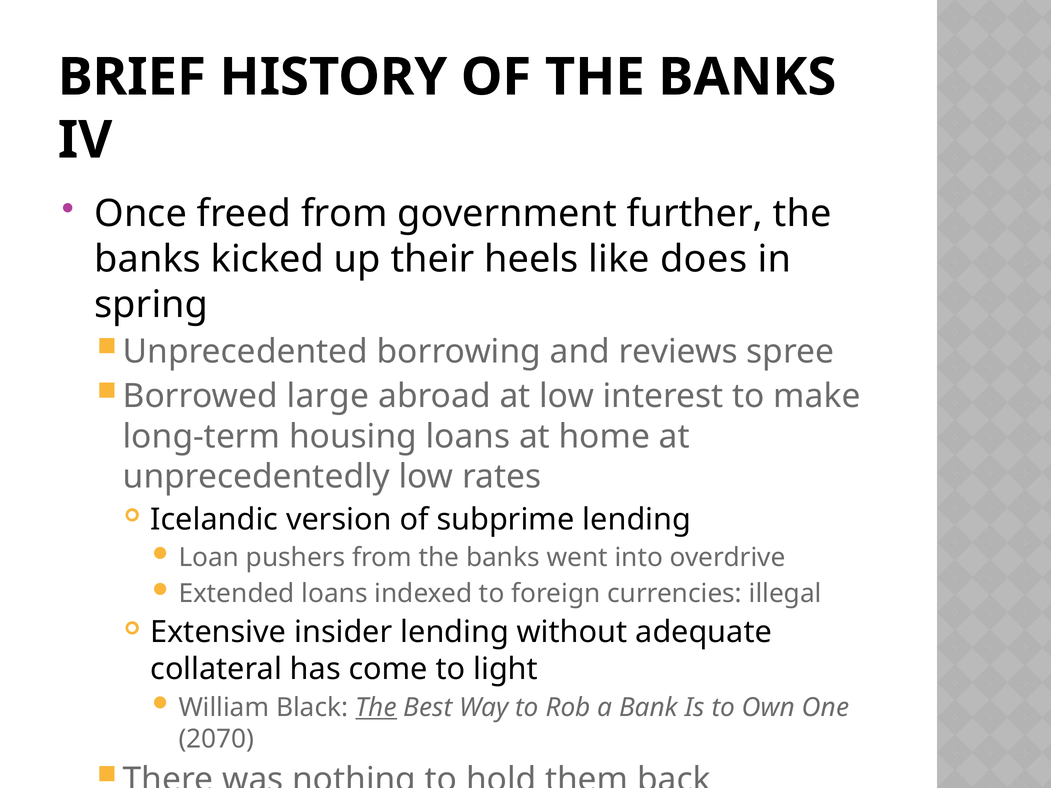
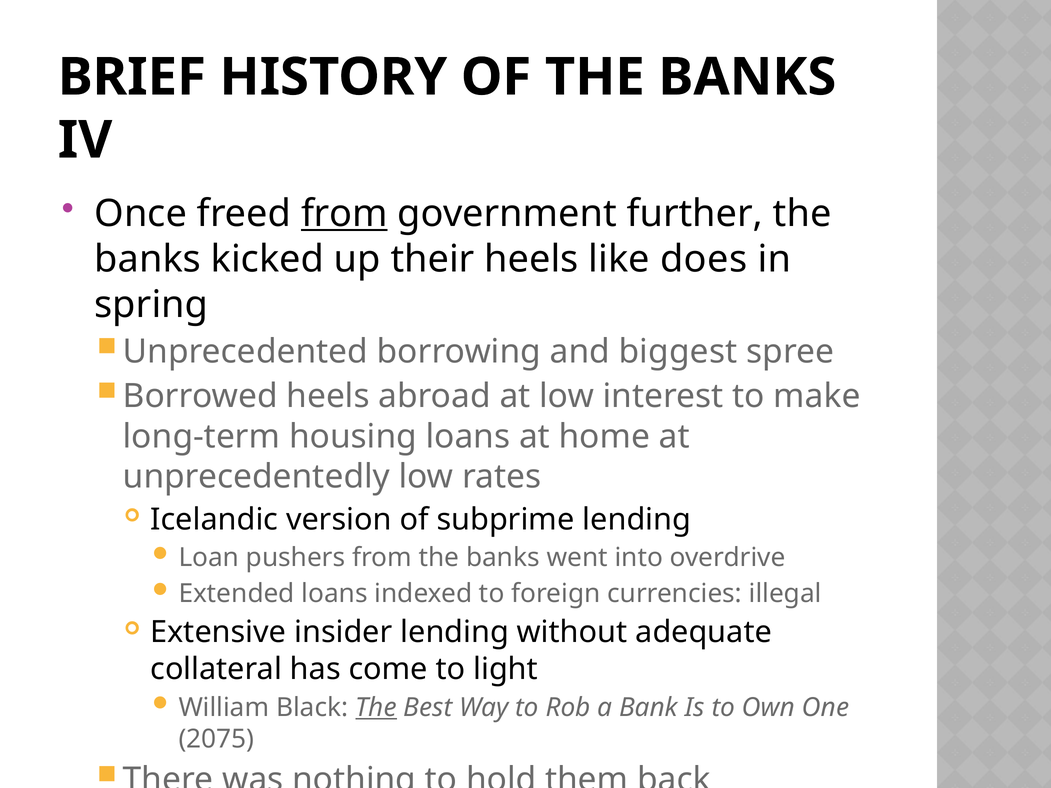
from at (344, 214) underline: none -> present
reviews: reviews -> biggest
Borrowed large: large -> heels
2070: 2070 -> 2075
